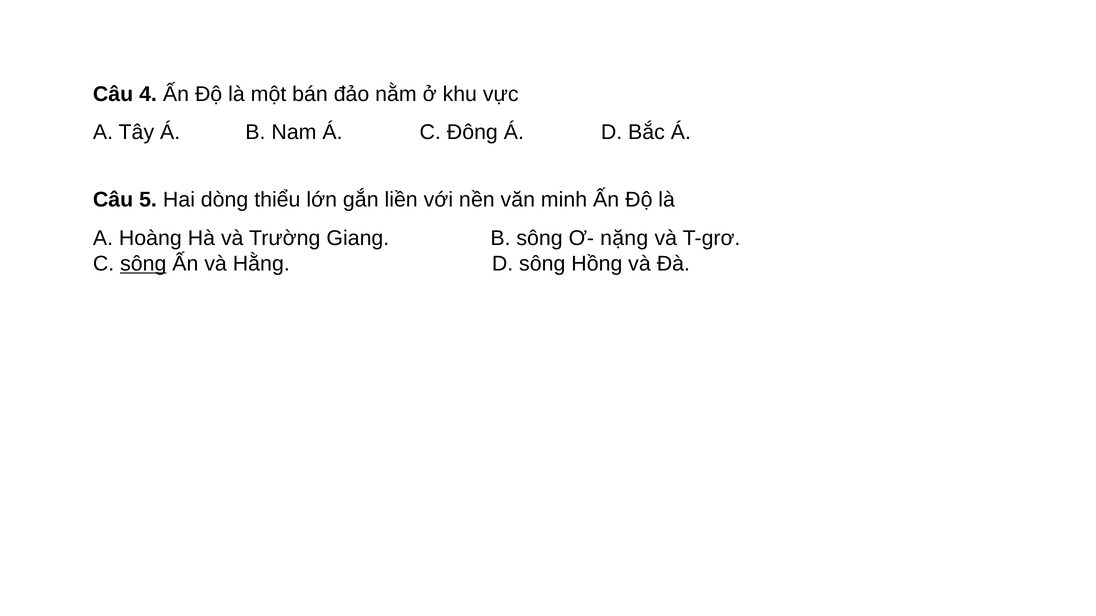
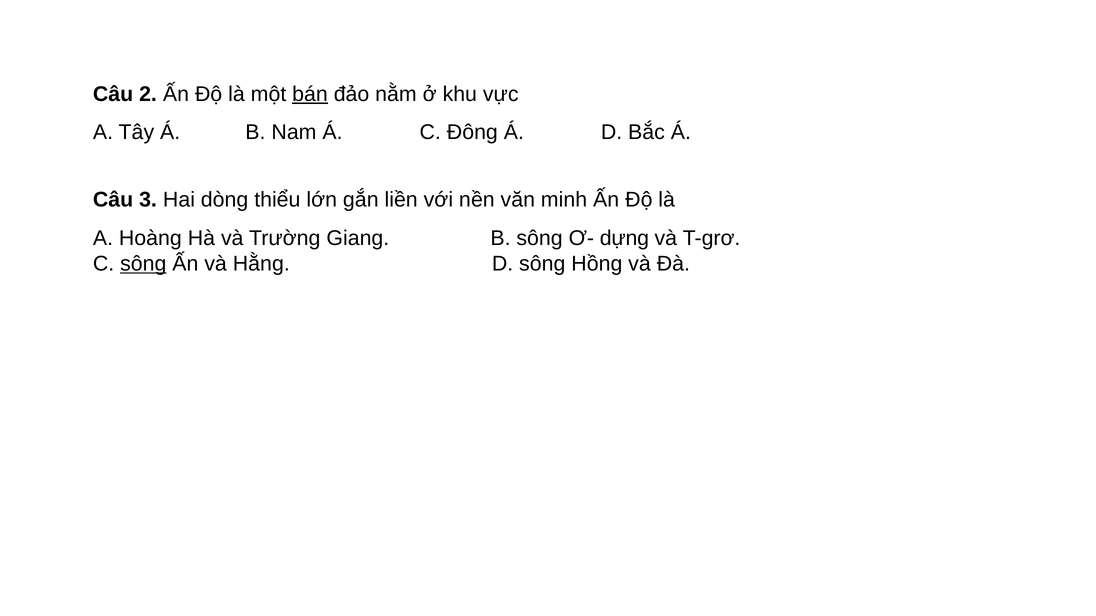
4: 4 -> 2
bán underline: none -> present
5: 5 -> 3
nặng: nặng -> dựng
